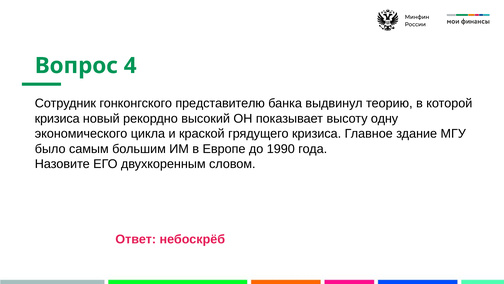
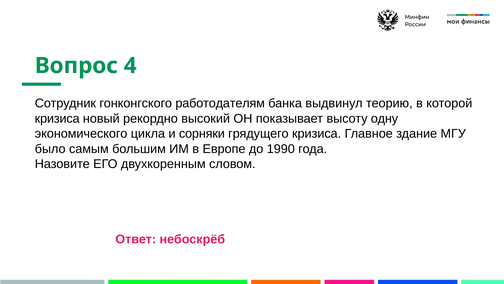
представителю: представителю -> работодателям
краской: краской -> сорняки
